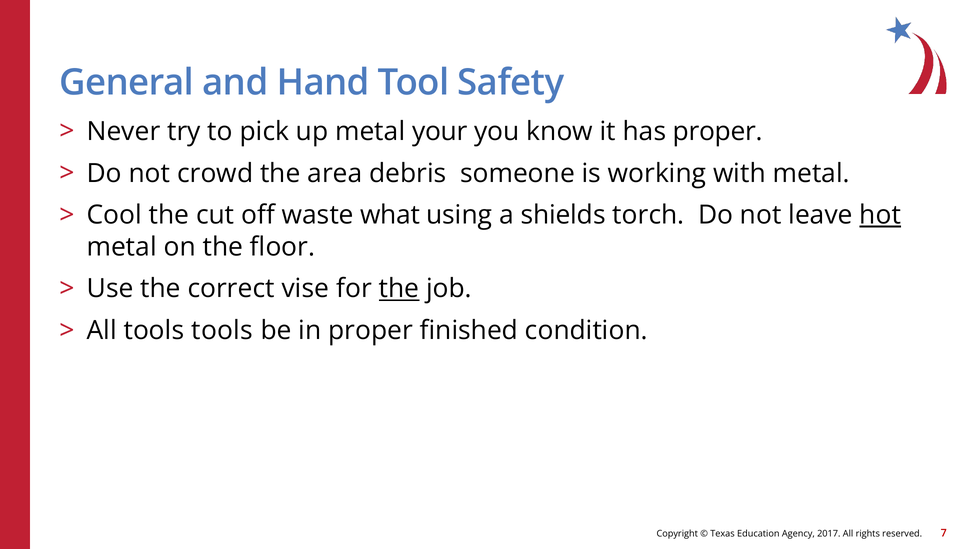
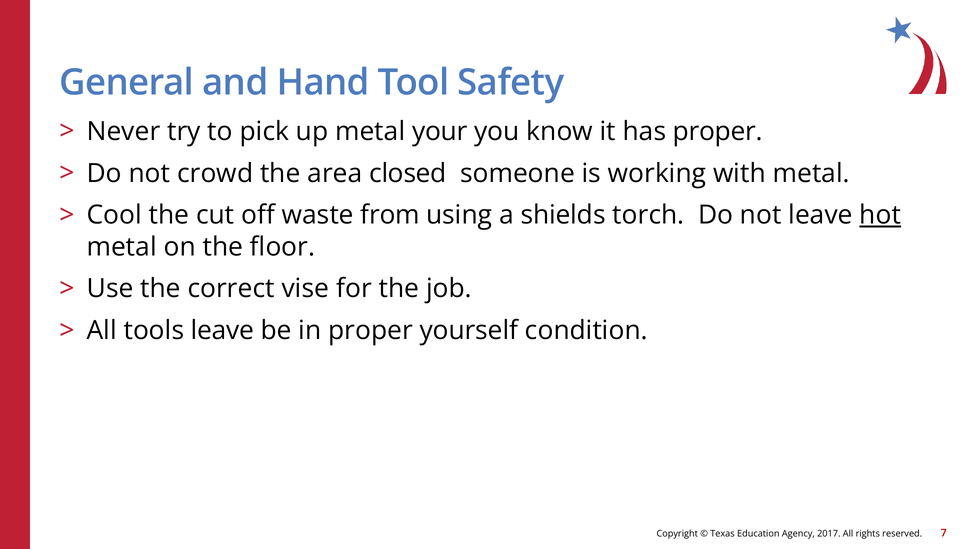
debris: debris -> closed
what: what -> from
the at (399, 289) underline: present -> none
tools tools: tools -> leave
finished: finished -> yourself
